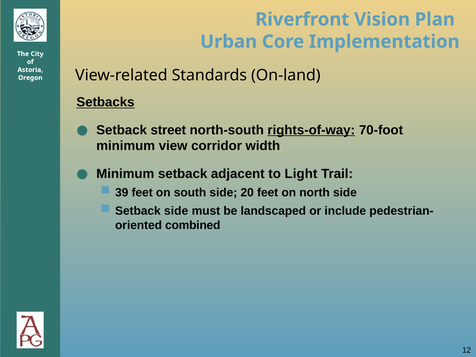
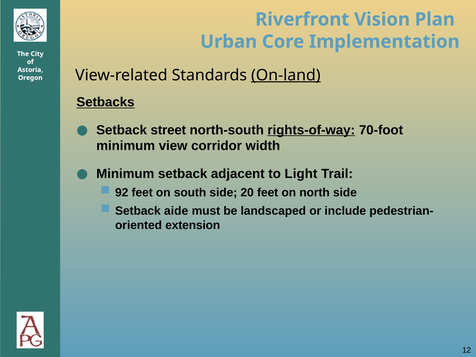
On-land underline: none -> present
39: 39 -> 92
Setback side: side -> aide
combined: combined -> extension
